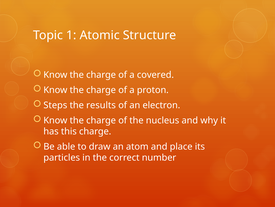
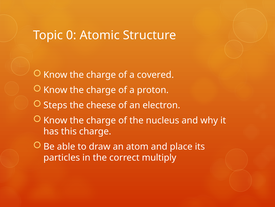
1: 1 -> 0
results: results -> cheese
number: number -> multiply
